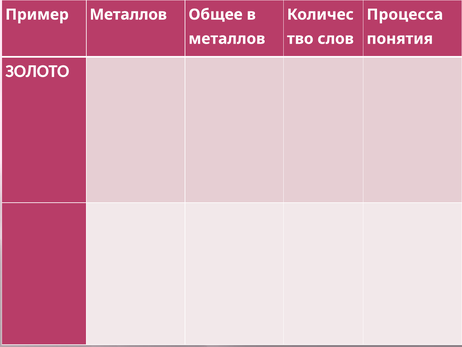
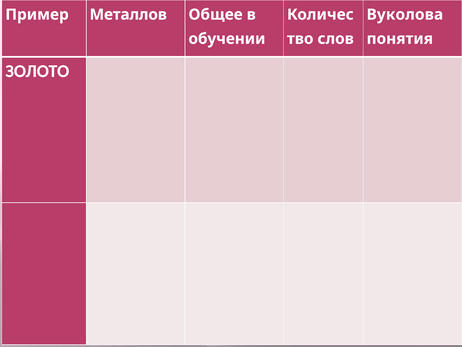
Процесса: Процесса -> Вуколова
металлов at (227, 39): металлов -> обучении
